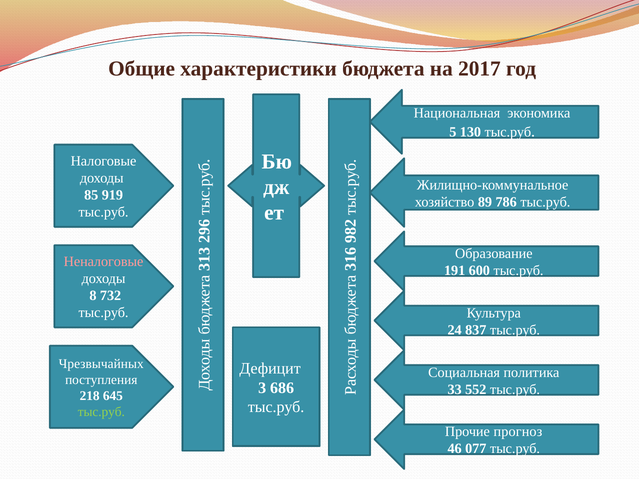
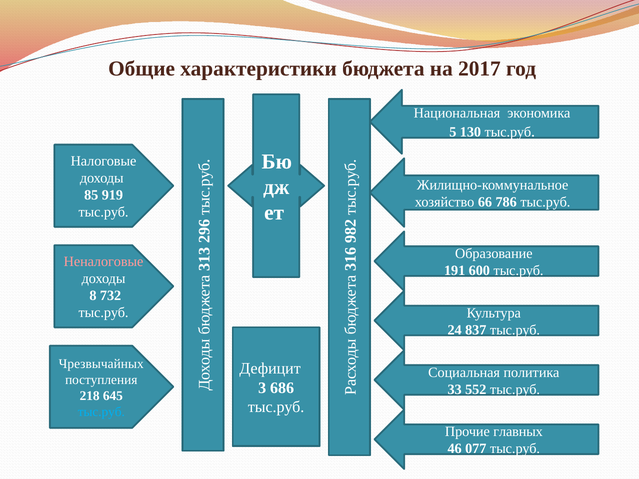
89: 89 -> 66
тыс.руб at (101, 412) colour: light green -> light blue
прогноз: прогноз -> главных
